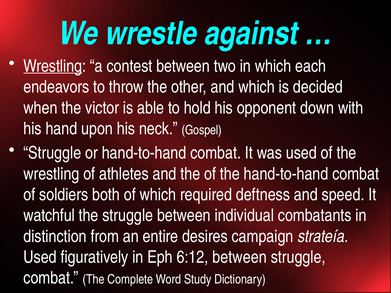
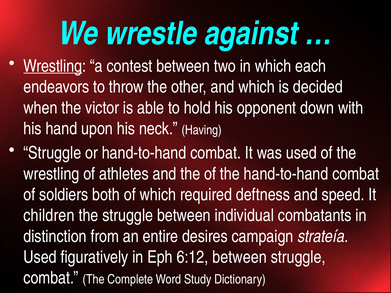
Gospel: Gospel -> Having
watchful: watchful -> children
